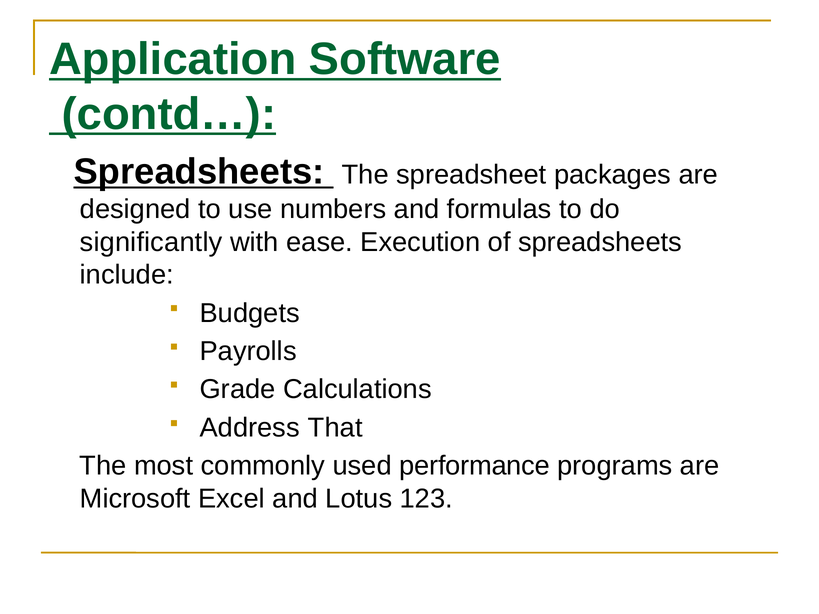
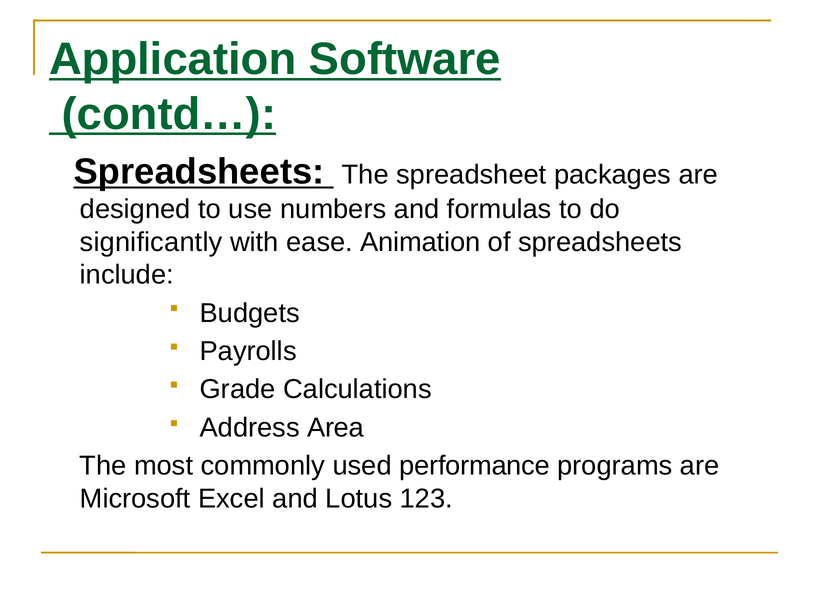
Execution: Execution -> Animation
That: That -> Area
